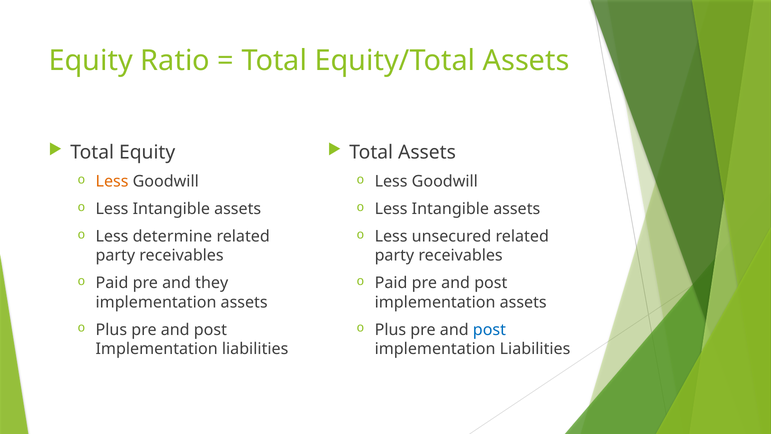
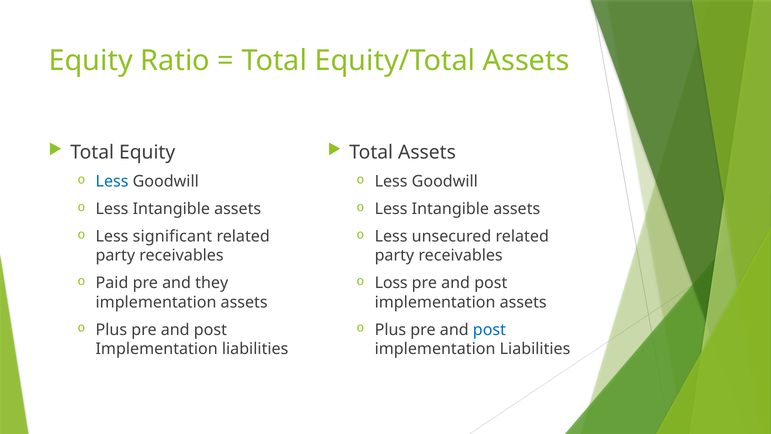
Less at (112, 181) colour: orange -> blue
determine: determine -> significant
Paid at (391, 283): Paid -> Loss
